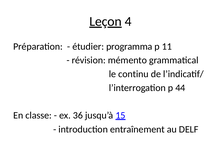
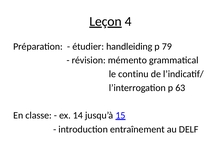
programma: programma -> handleiding
11: 11 -> 79
44: 44 -> 63
36: 36 -> 14
